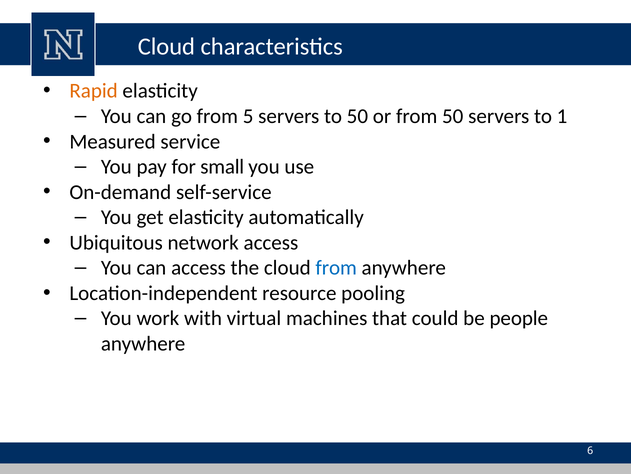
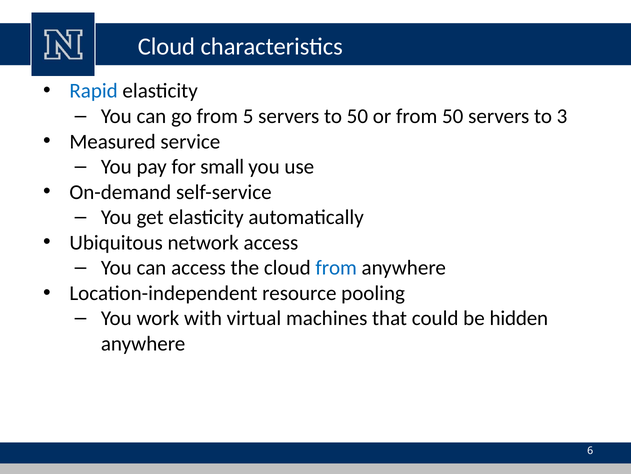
Rapid colour: orange -> blue
1: 1 -> 3
people: people -> hidden
